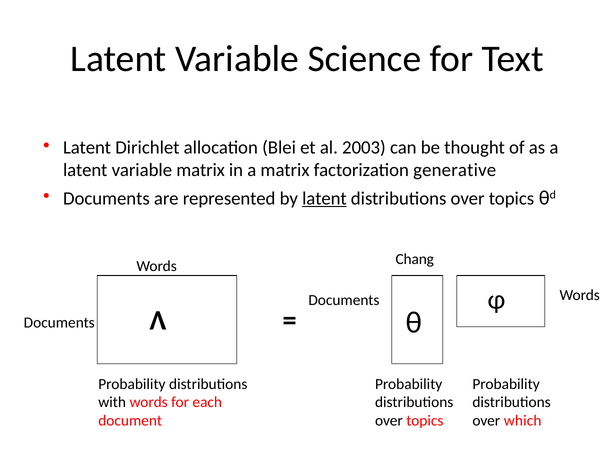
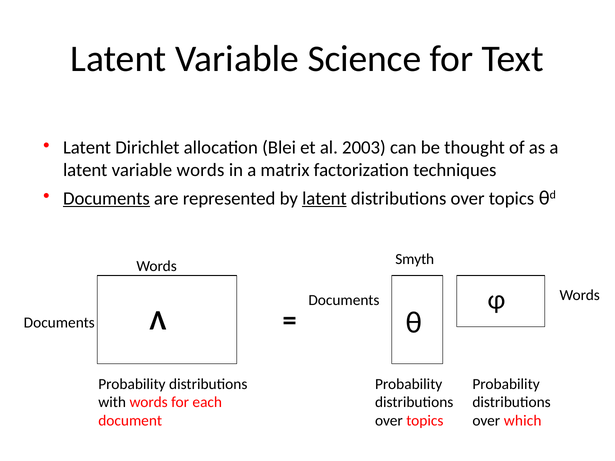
variable matrix: matrix -> words
generative: generative -> techniques
Documents at (106, 199) underline: none -> present
Chang: Chang -> Smyth
